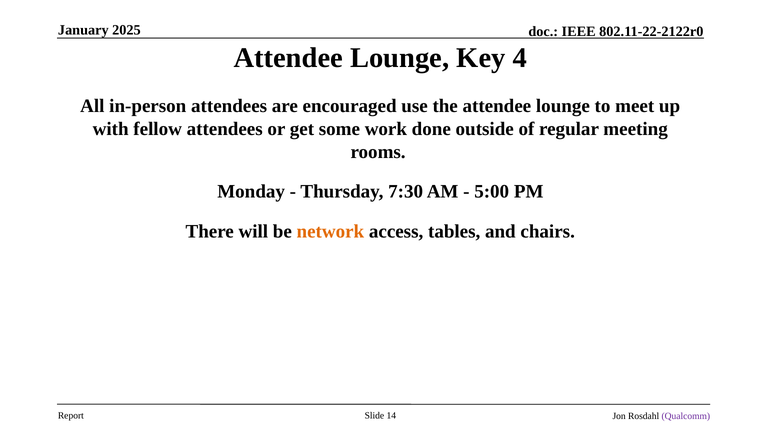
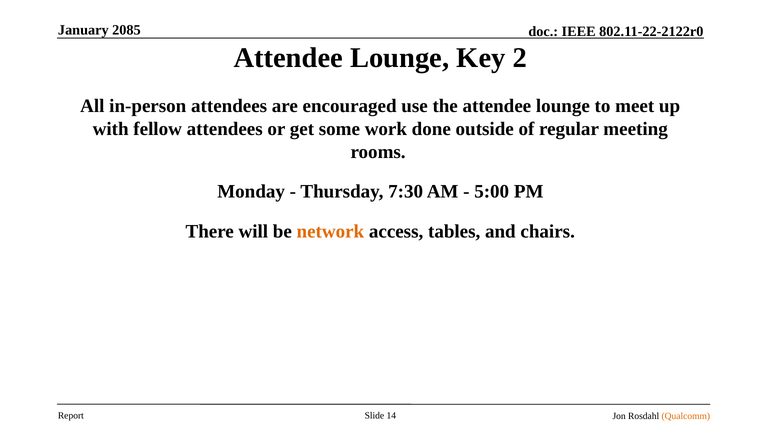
2025: 2025 -> 2085
4: 4 -> 2
Qualcomm colour: purple -> orange
